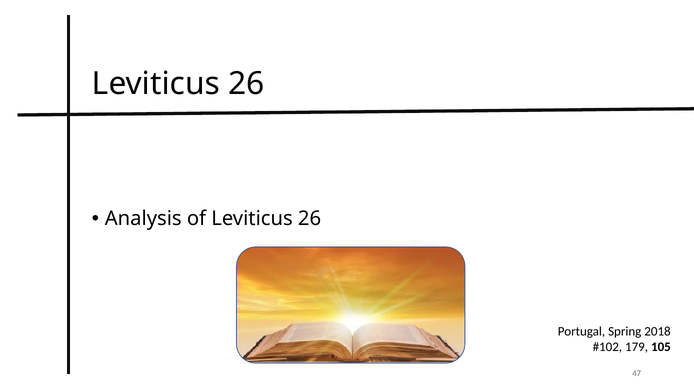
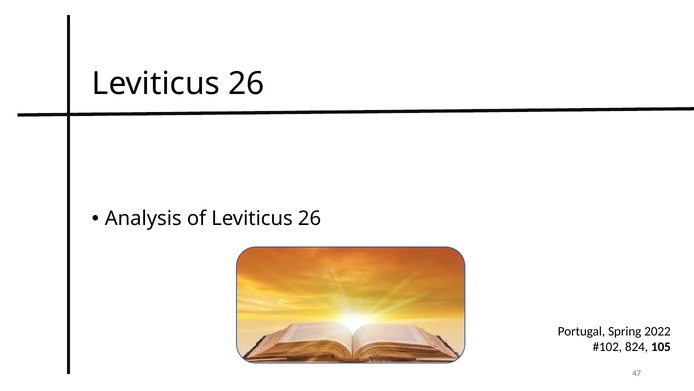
2018: 2018 -> 2022
179: 179 -> 824
